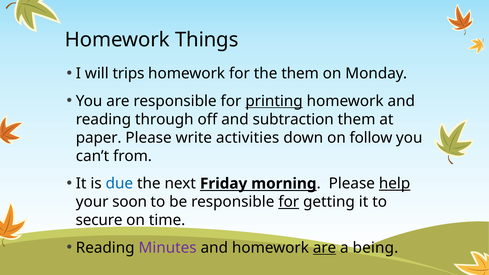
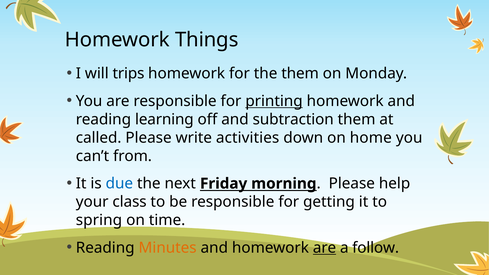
through: through -> learning
paper: paper -> called
follow: follow -> home
help underline: present -> none
soon: soon -> class
for at (289, 202) underline: present -> none
secure: secure -> spring
Minutes colour: purple -> orange
being: being -> follow
